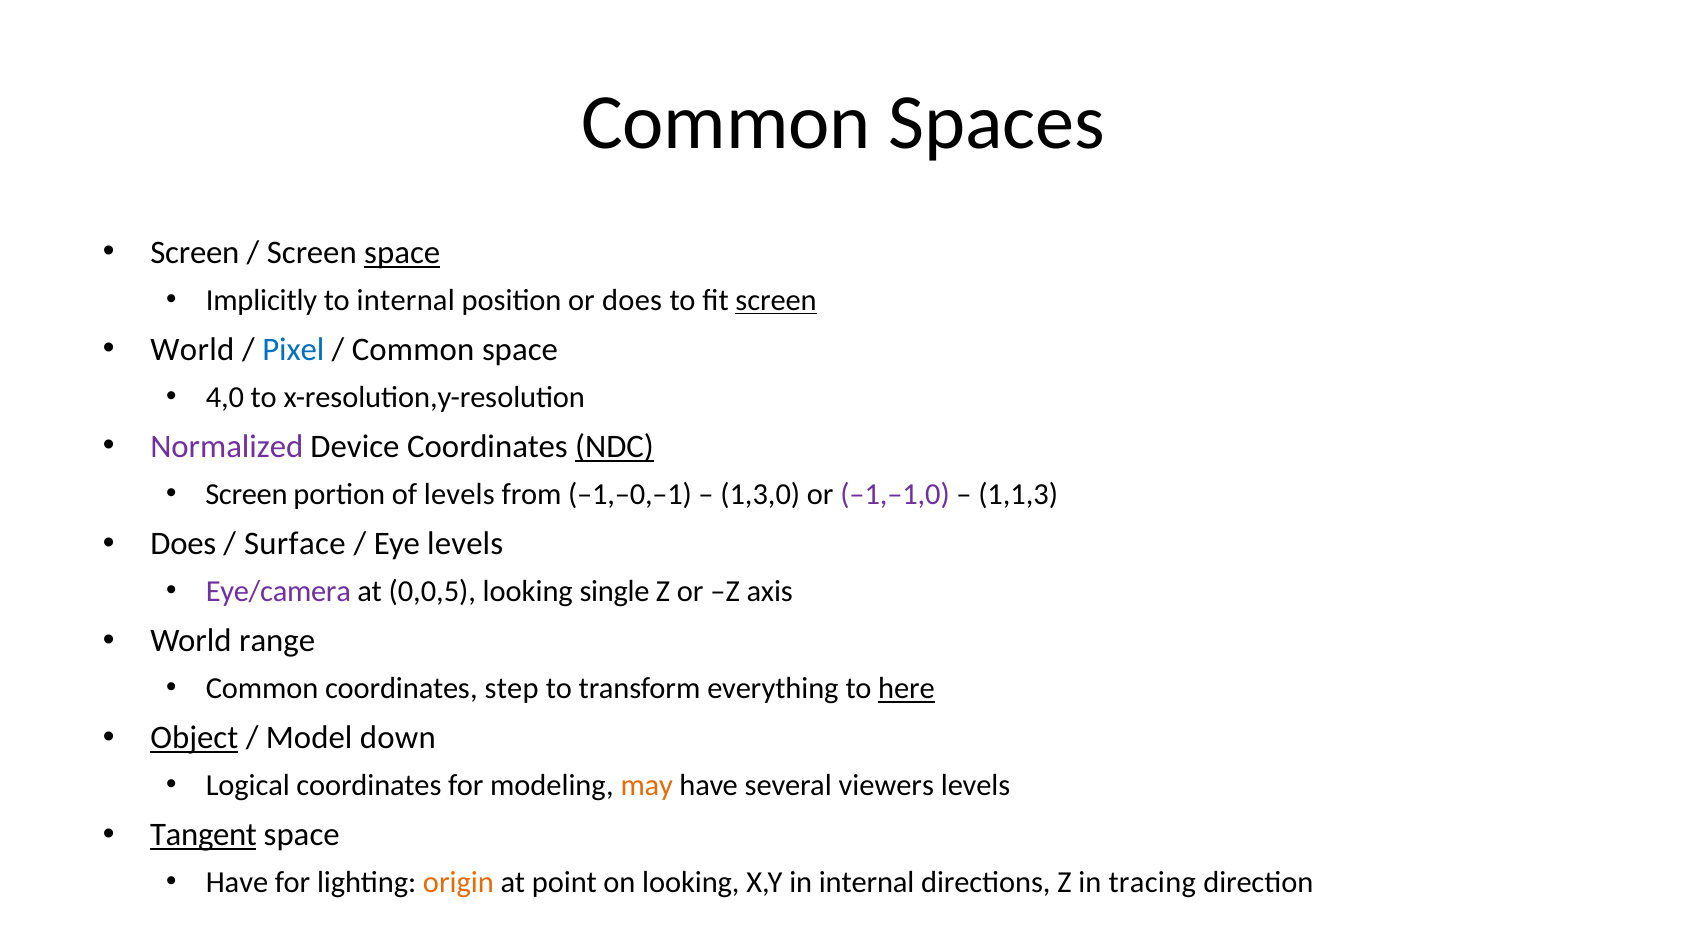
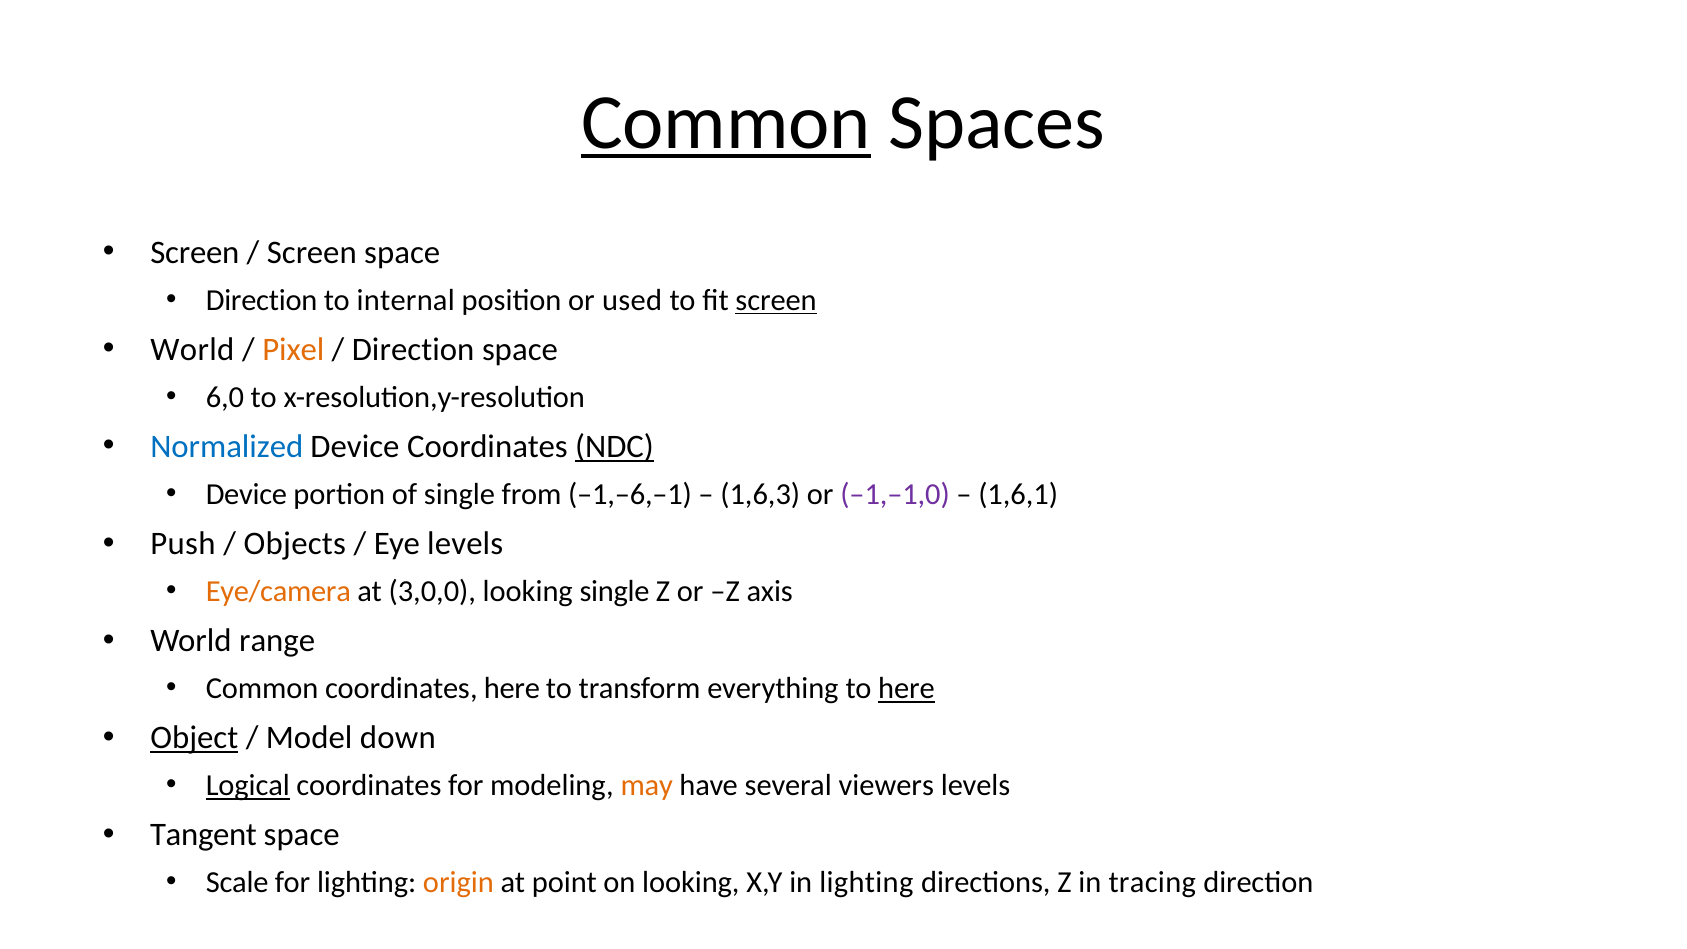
Common at (726, 122) underline: none -> present
space at (402, 253) underline: present -> none
Implicitly at (261, 300): Implicitly -> Direction
or does: does -> used
Pixel colour: blue -> orange
Common at (413, 350): Common -> Direction
4,0: 4,0 -> 6,0
Normalized colour: purple -> blue
Screen at (246, 495): Screen -> Device
of levels: levels -> single
–1,–0,–1: –1,–0,–1 -> –1,–6,–1
1,3,0: 1,3,0 -> 1,6,3
1,1,3: 1,1,3 -> 1,6,1
Does at (183, 544): Does -> Push
Surface: Surface -> Objects
Eye/camera colour: purple -> orange
0,0,5: 0,0,5 -> 3,0,0
coordinates step: step -> here
Logical underline: none -> present
Tangent underline: present -> none
Have at (237, 883): Have -> Scale
in internal: internal -> lighting
